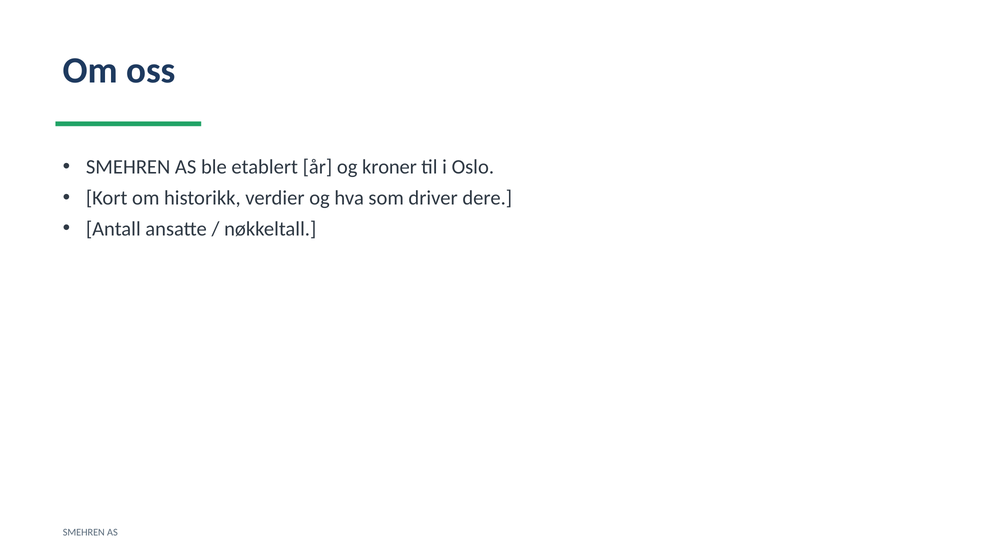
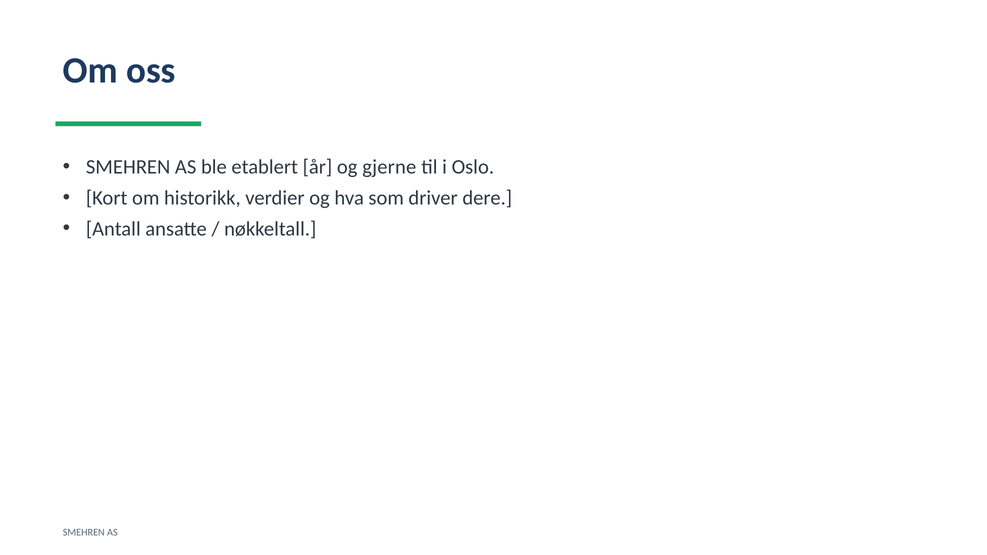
kroner: kroner -> gjerne
